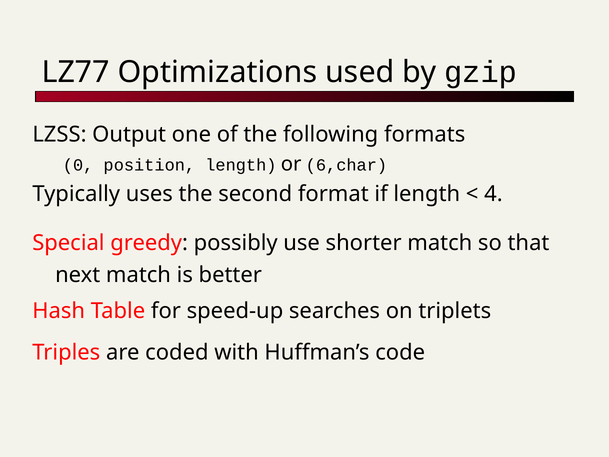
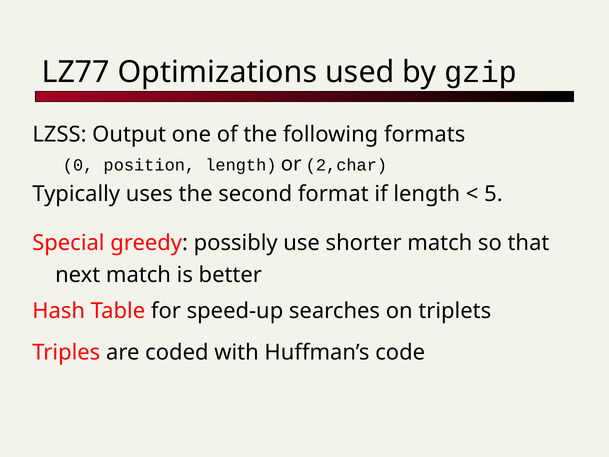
6,char: 6,char -> 2,char
4: 4 -> 5
